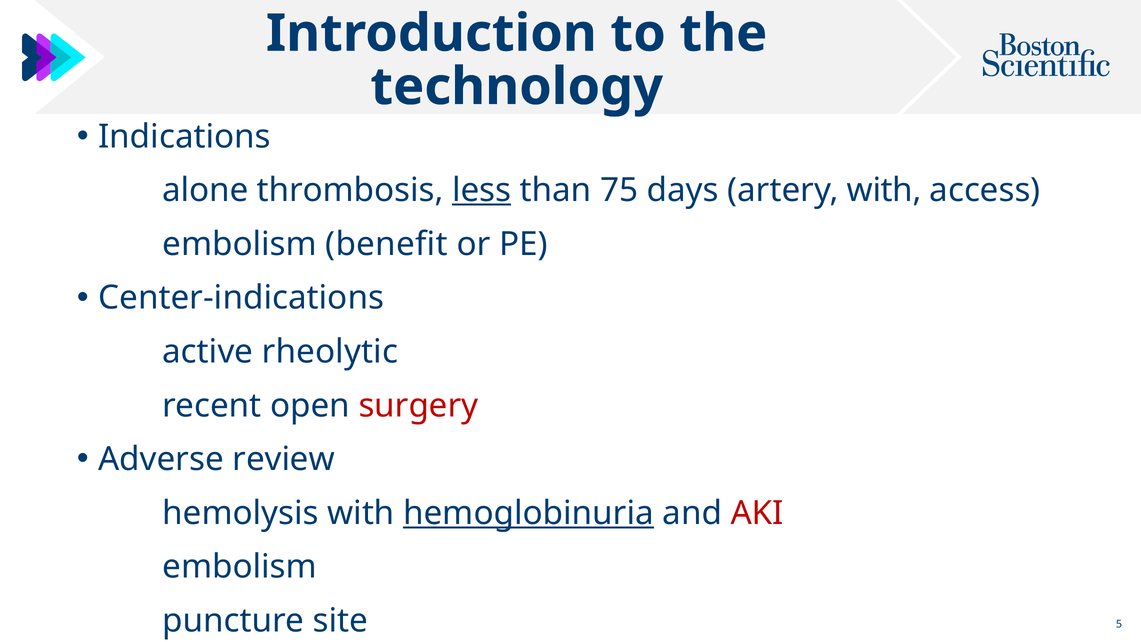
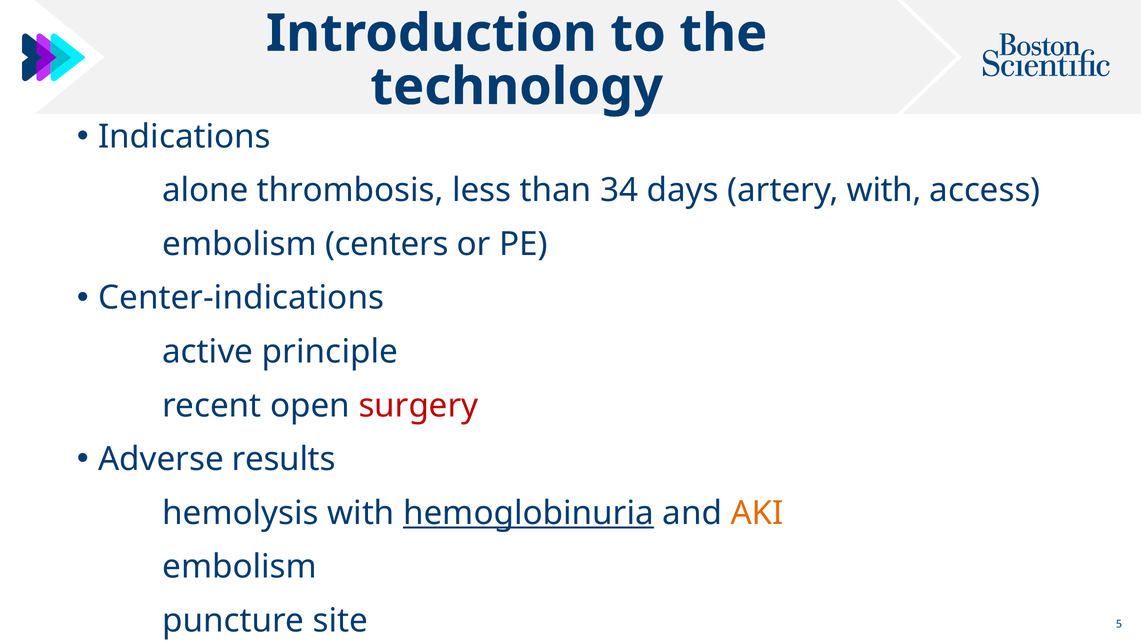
less underline: present -> none
75: 75 -> 34
benefit: benefit -> centers
rheolytic: rheolytic -> principle
review: review -> results
AKI colour: red -> orange
